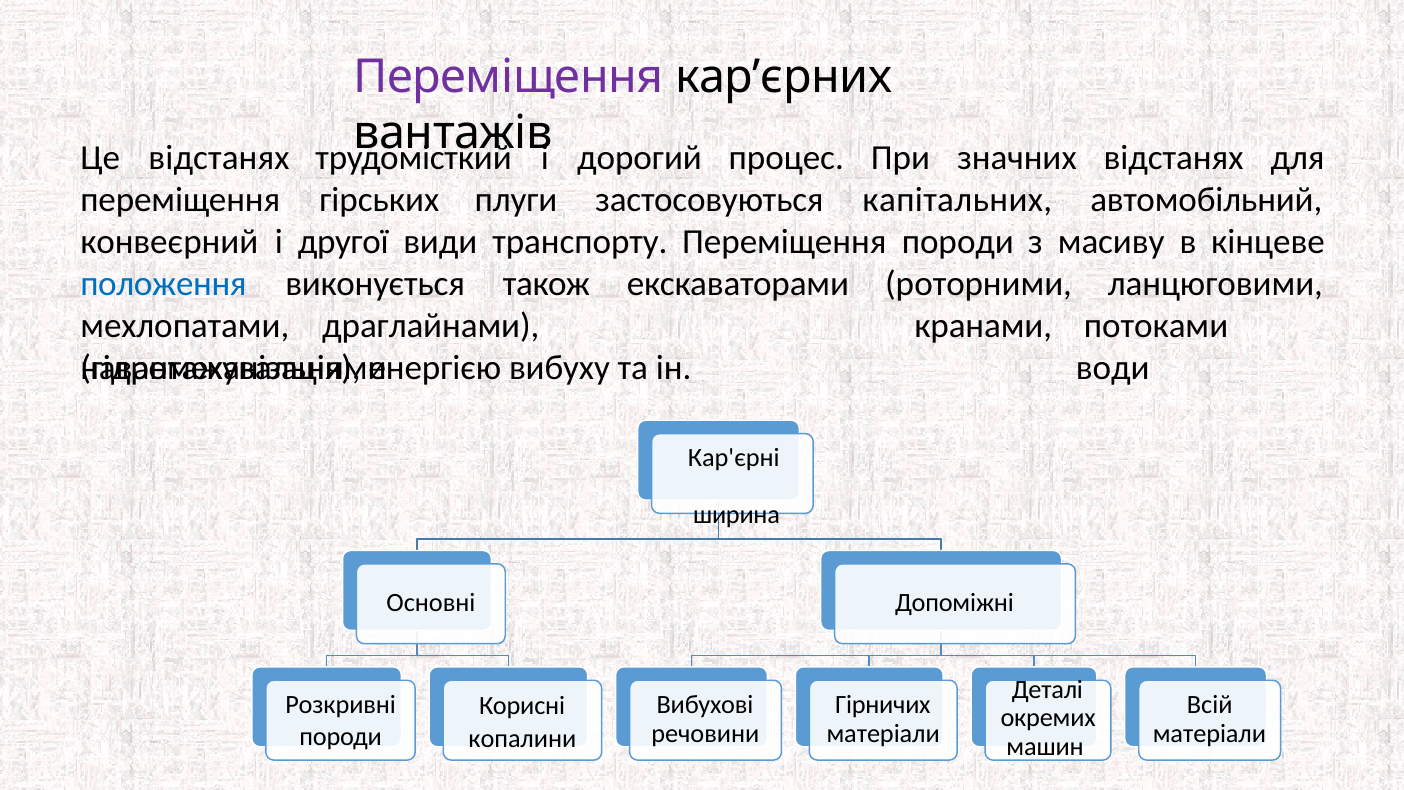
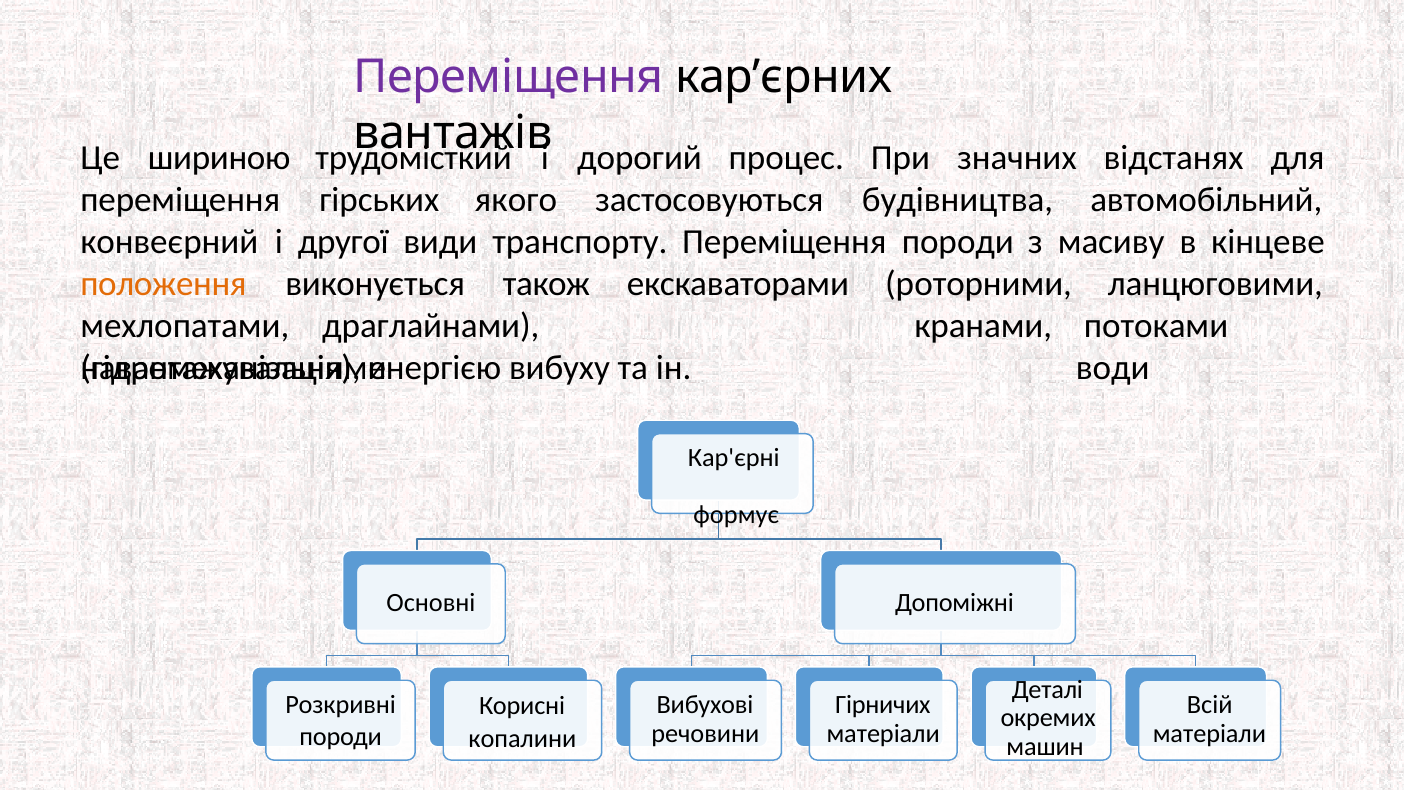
Це відстанях: відстанях -> шириною
плуги: плуги -> якого
капітальних: капітальних -> будівництва
положення colour: blue -> orange
ширина: ширина -> формує
